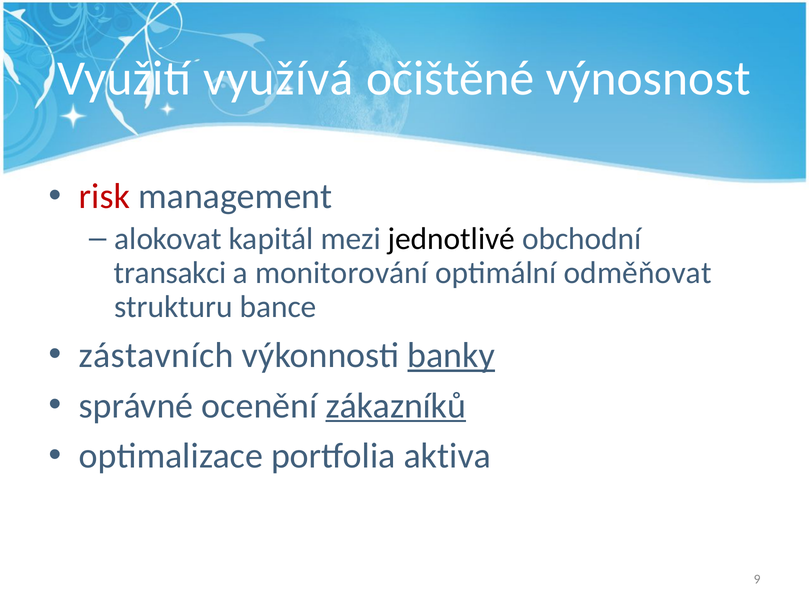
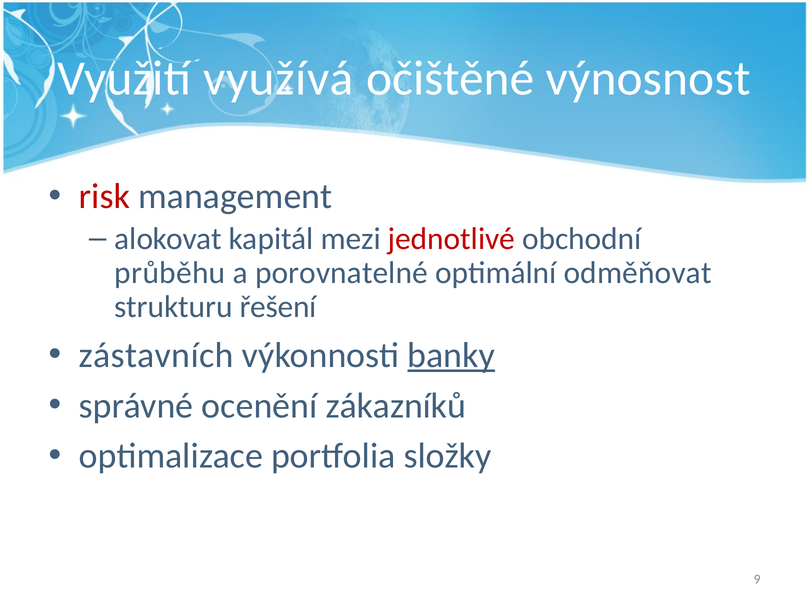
jednotlivé colour: black -> red
transakci: transakci -> průběhu
monitorování: monitorování -> porovnatelné
bance: bance -> řešení
zákazníků underline: present -> none
aktiva: aktiva -> složky
